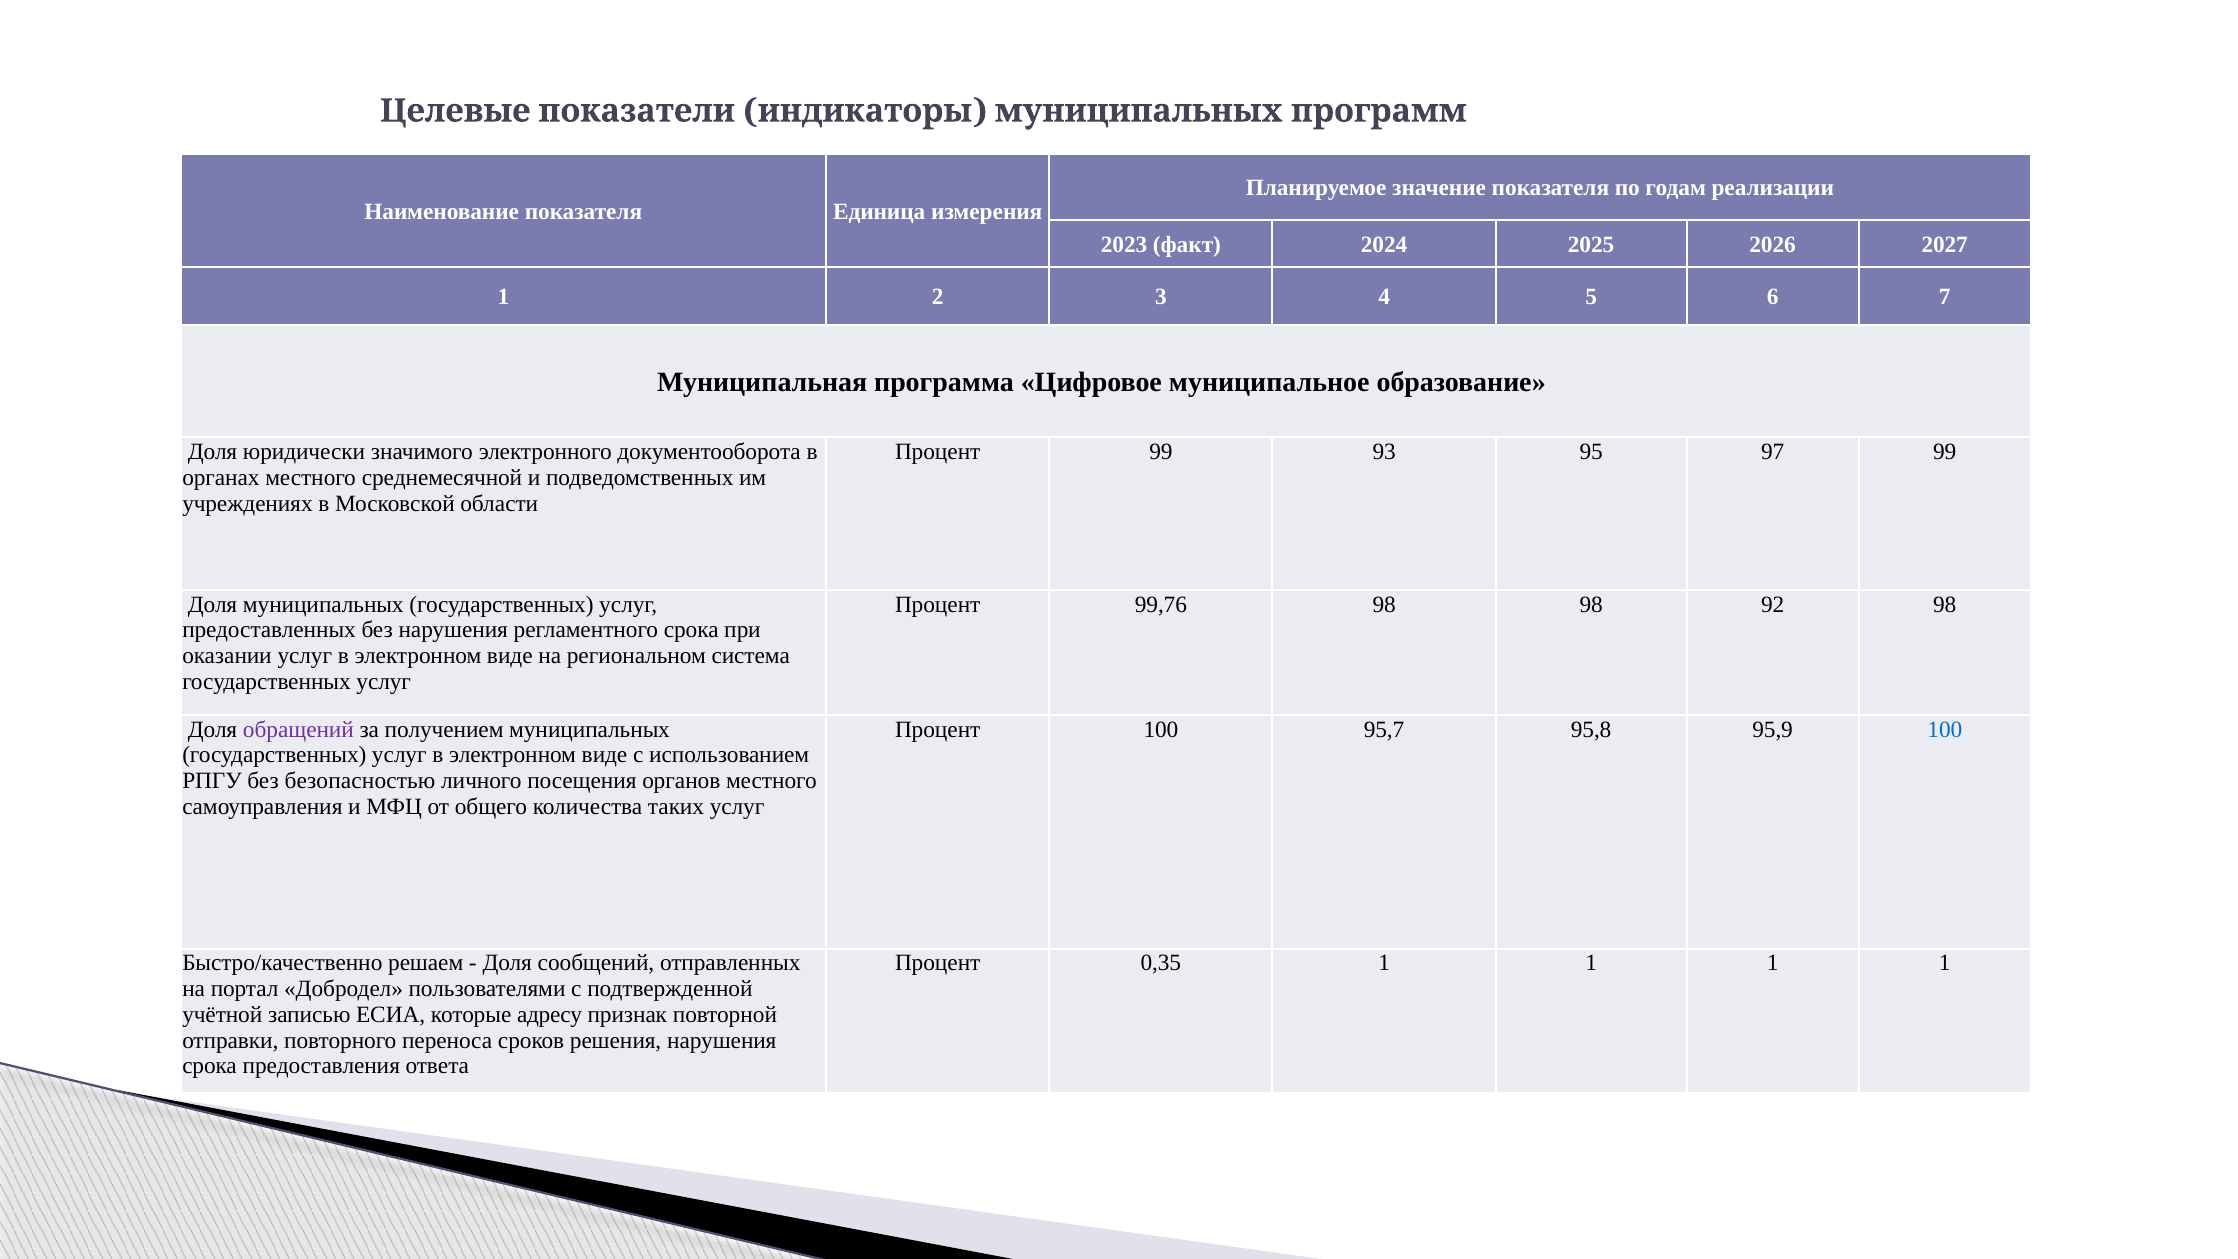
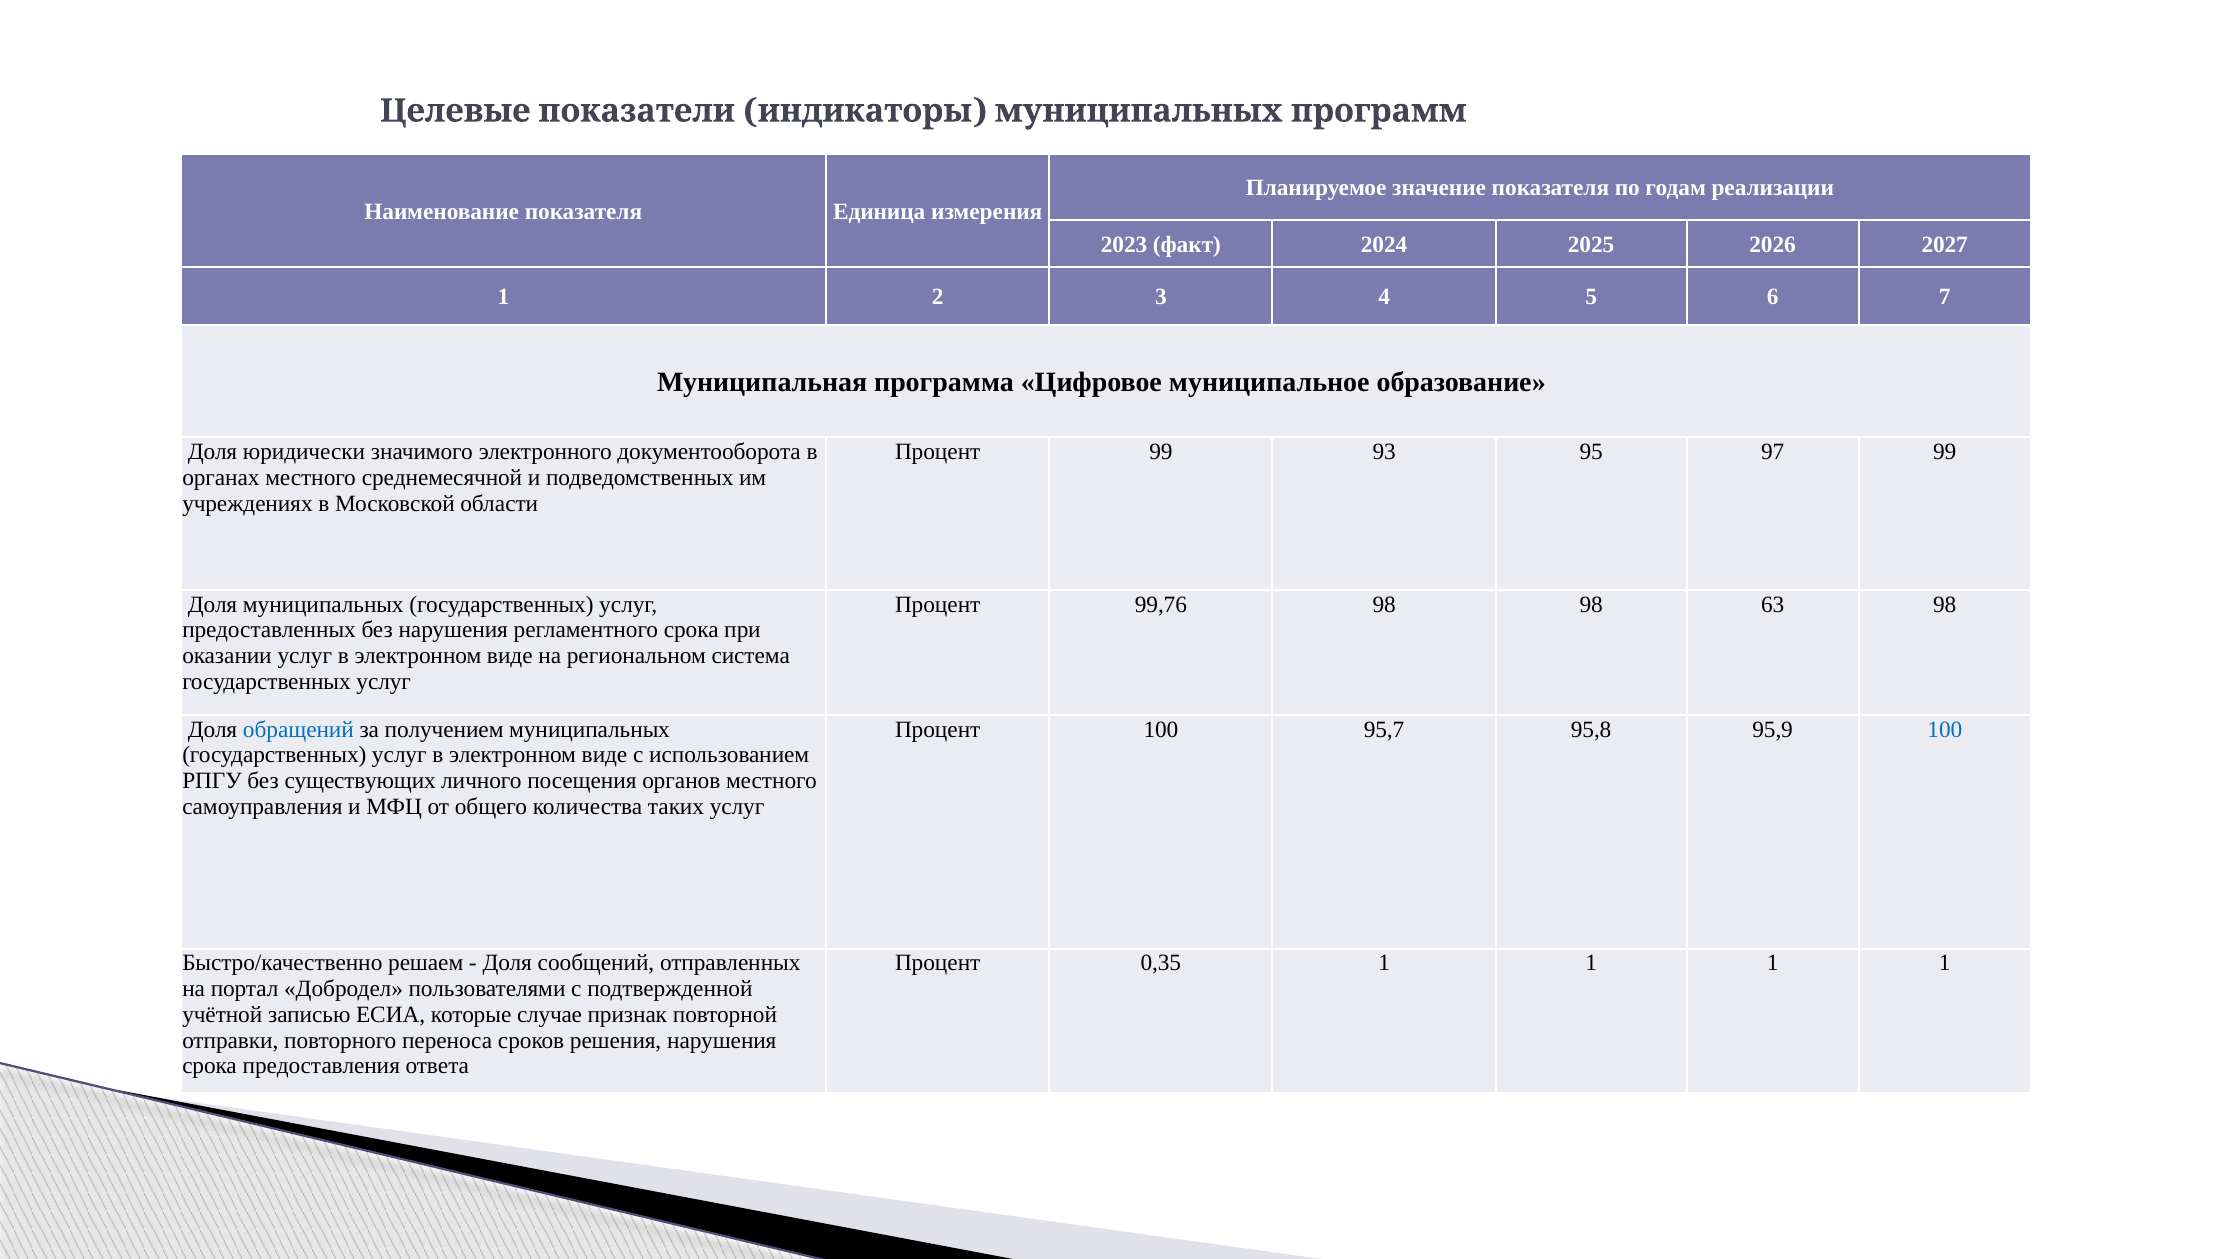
92: 92 -> 63
обращений colour: purple -> blue
безопасностью: безопасностью -> существующих
адресу: адресу -> случае
